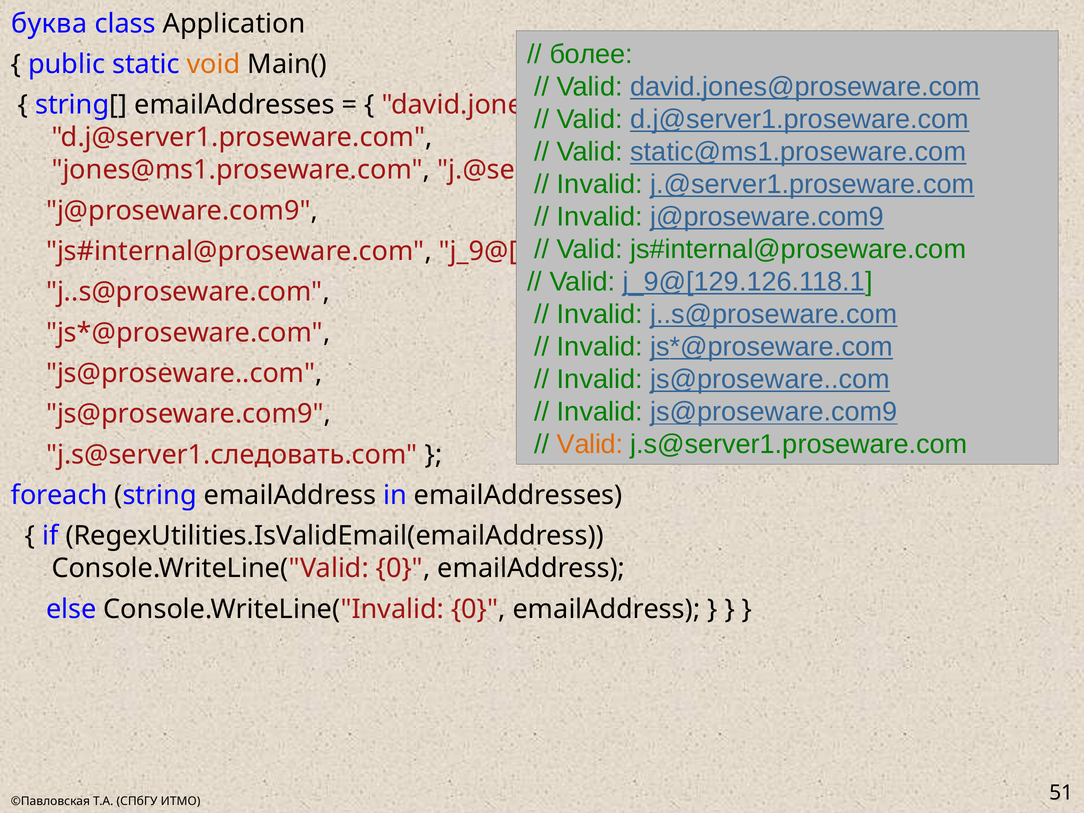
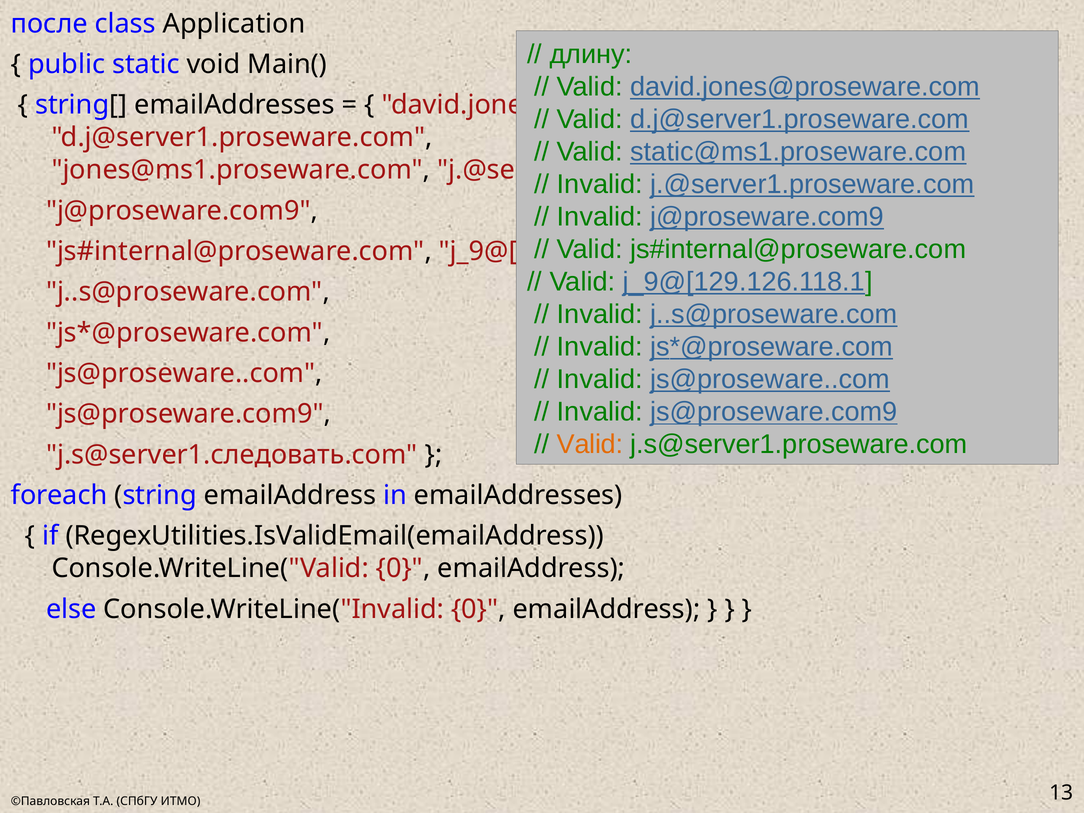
буква: буква -> после
более: более -> длину
void colour: orange -> black
51: 51 -> 13
